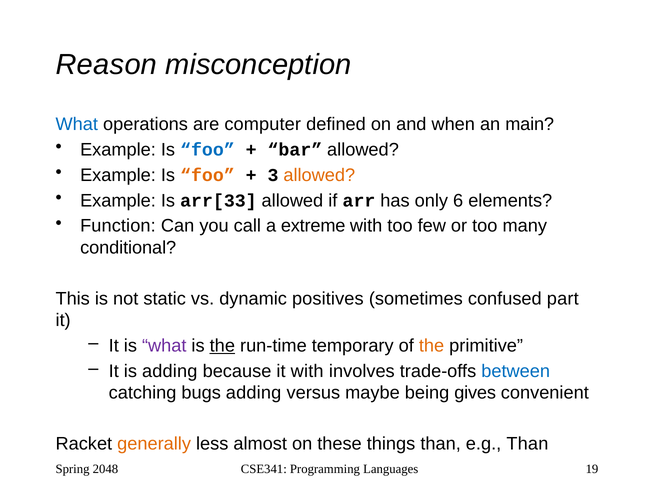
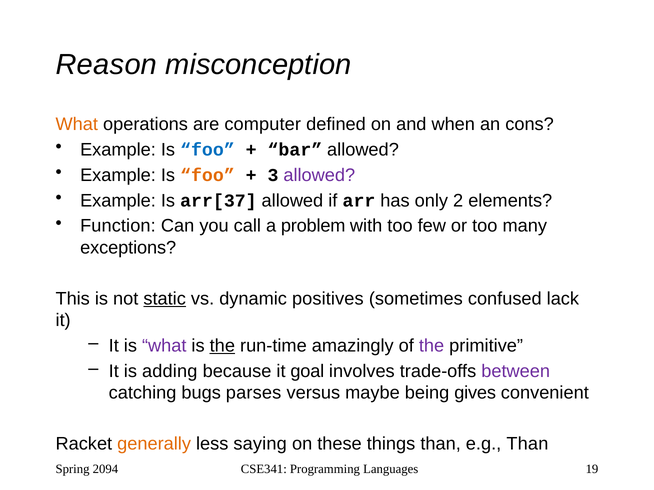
What at (77, 124) colour: blue -> orange
main: main -> cons
allowed at (319, 175) colour: orange -> purple
arr[33: arr[33 -> arr[37
6: 6 -> 2
extreme: extreme -> problem
conditional: conditional -> exceptions
static underline: none -> present
part: part -> lack
temporary: temporary -> amazingly
the at (432, 346) colour: orange -> purple
it with: with -> goal
between colour: blue -> purple
bugs adding: adding -> parses
almost: almost -> saying
2048: 2048 -> 2094
